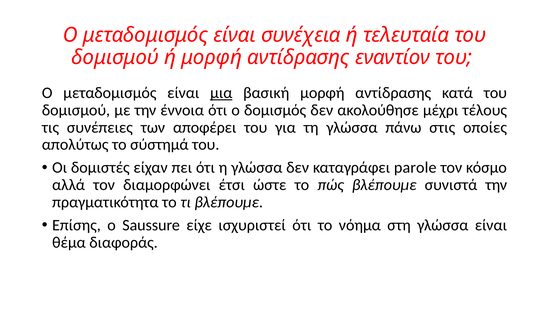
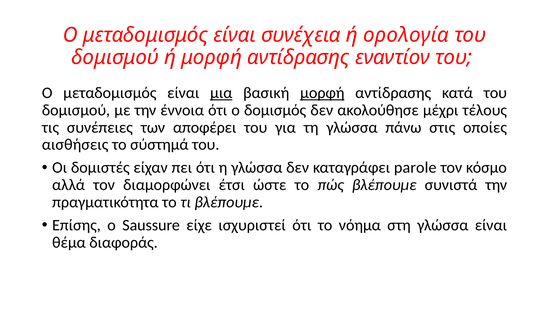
τελευταία: τελευταία -> ορολογία
μορφή at (322, 93) underline: none -> present
απολύτως: απολύτως -> αισθήσεις
